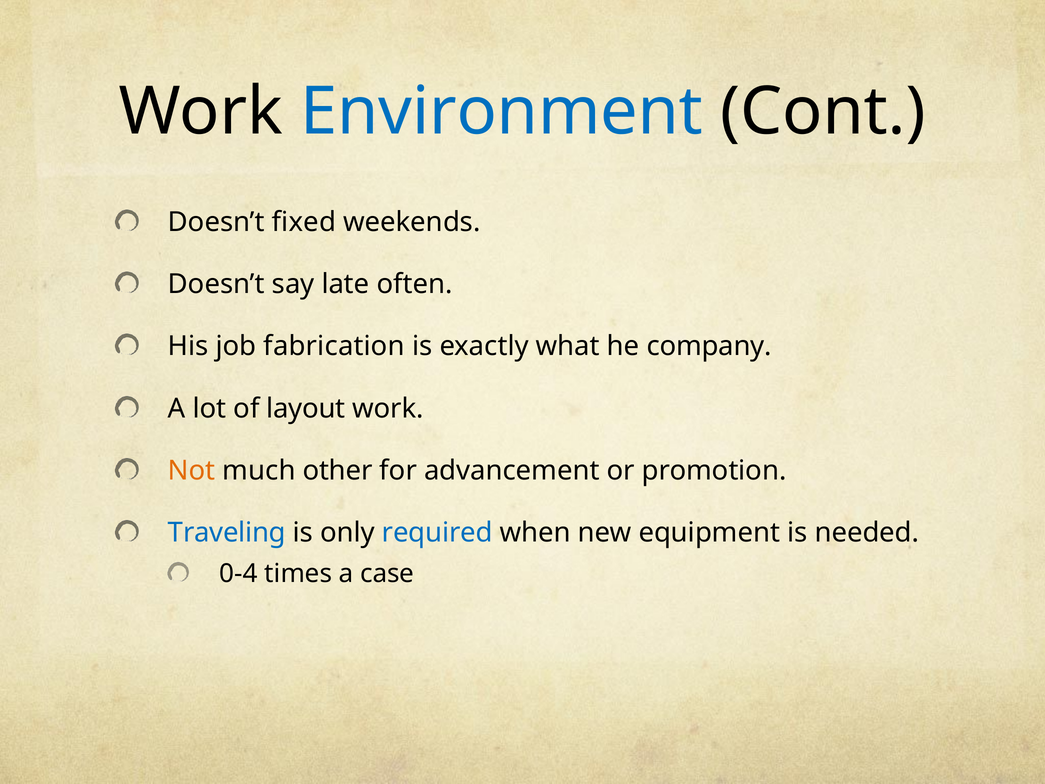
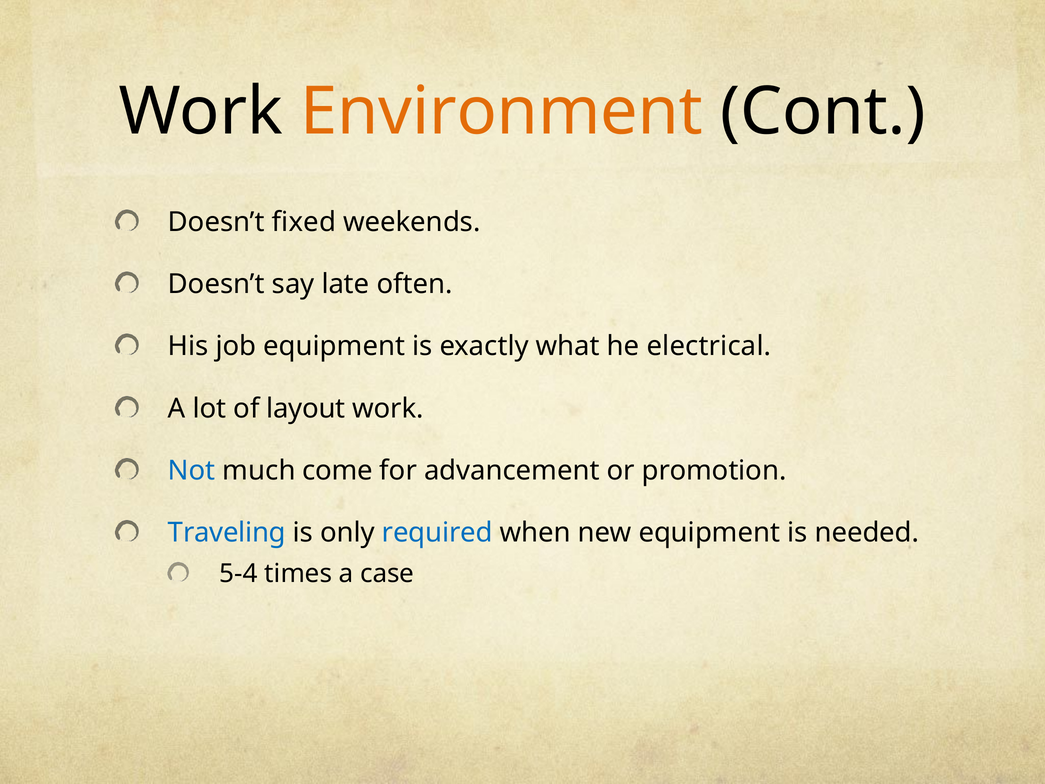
Environment colour: blue -> orange
job fabrication: fabrication -> equipment
company: company -> electrical
Not colour: orange -> blue
other: other -> come
0-4: 0-4 -> 5-4
